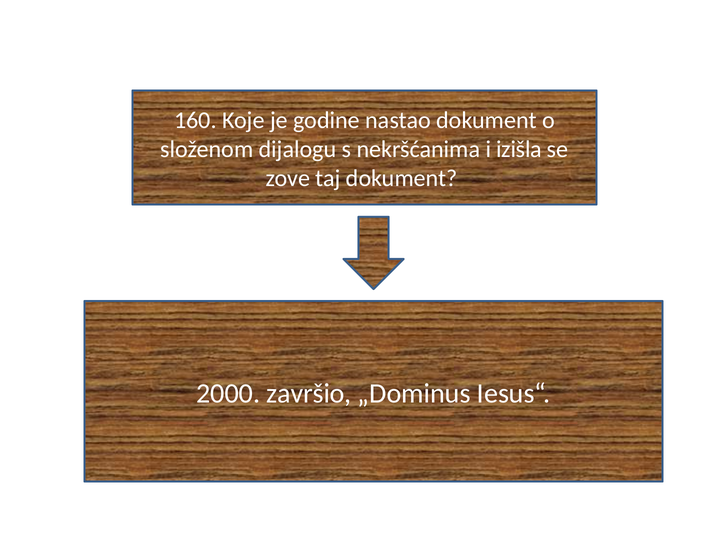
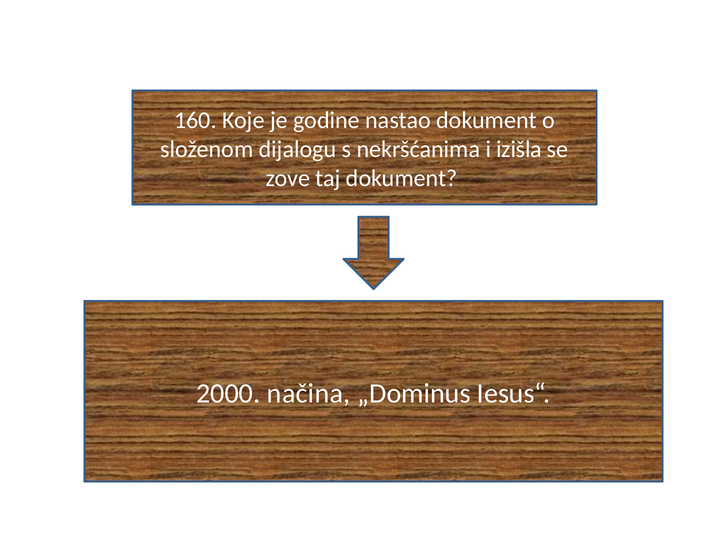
završio: završio -> načina
